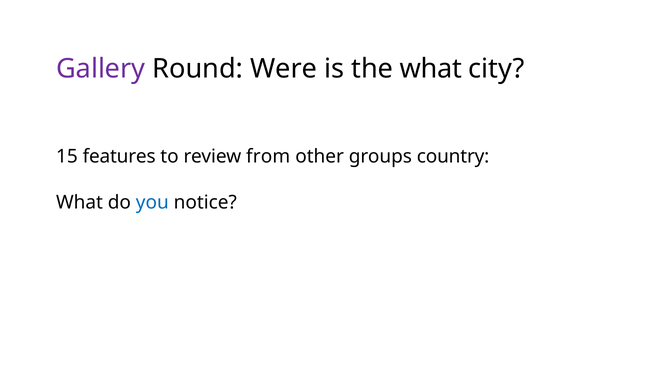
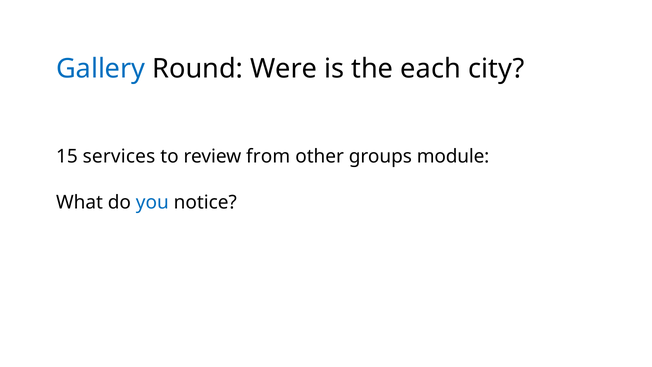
Gallery colour: purple -> blue
the what: what -> each
features: features -> services
country: country -> module
